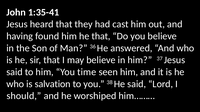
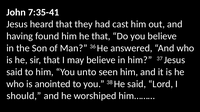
1:35-41: 1:35-41 -> 7:35-41
time: time -> unto
salvation: salvation -> anointed
